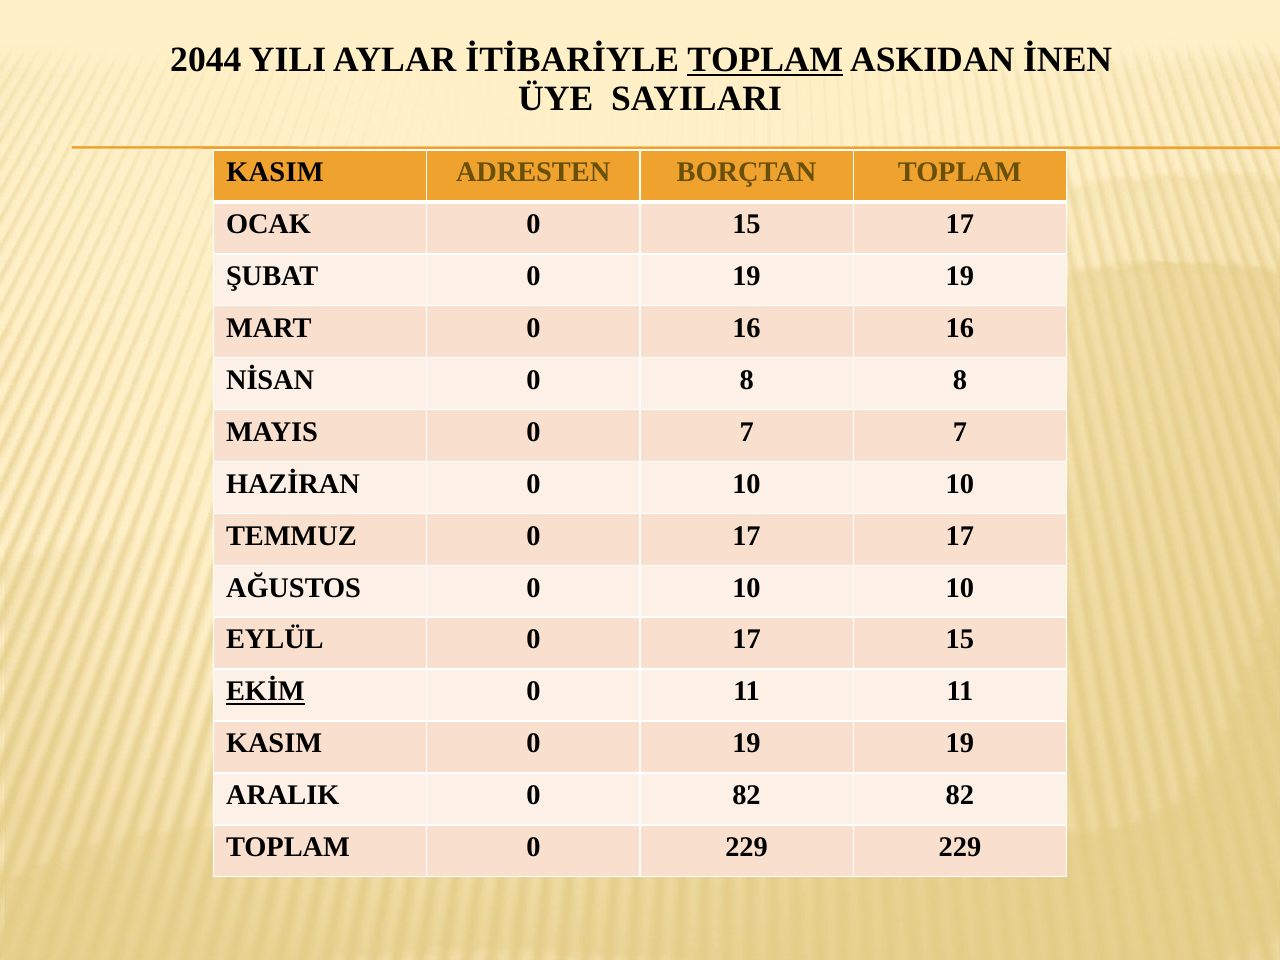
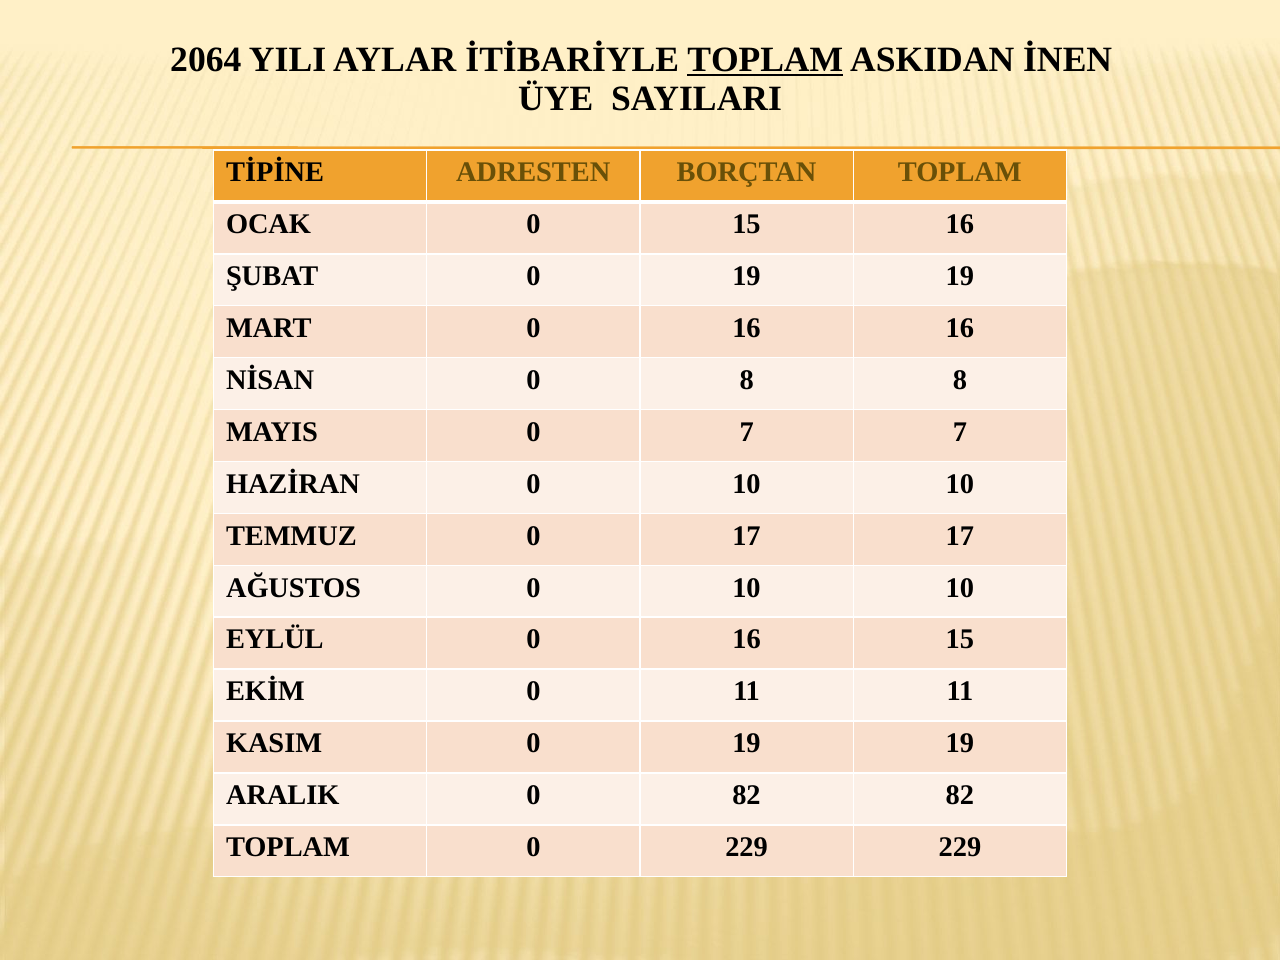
2044: 2044 -> 2064
KASIM at (275, 172): KASIM -> TİPİNE
15 17: 17 -> 16
EYLÜL 0 17: 17 -> 16
EKİM underline: present -> none
